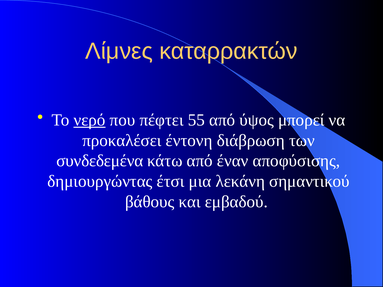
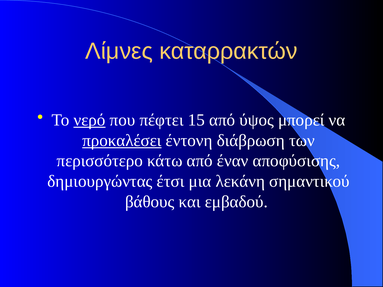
55: 55 -> 15
προκαλέσει underline: none -> present
συνδεδεμένα: συνδεδεμένα -> περισσότερο
